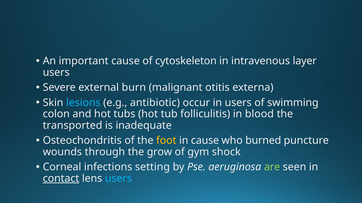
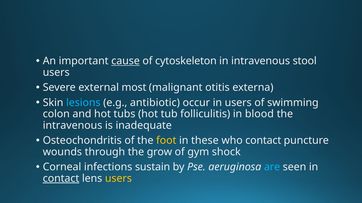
cause at (126, 61) underline: none -> present
layer: layer -> stool
burn: burn -> most
transported at (73, 126): transported -> intravenous
in cause: cause -> these
who burned: burned -> contact
setting: setting -> sustain
are colour: light green -> light blue
users at (118, 179) colour: light blue -> yellow
